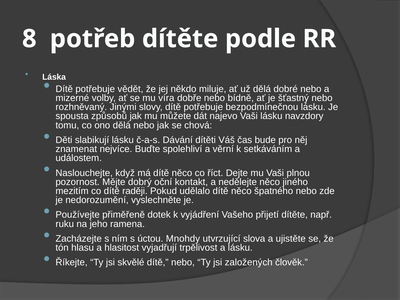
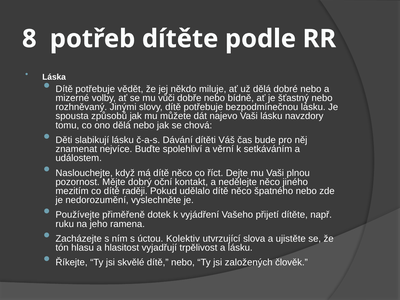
víra: víra -> vůči
Mnohdy: Mnohdy -> Kolektiv
